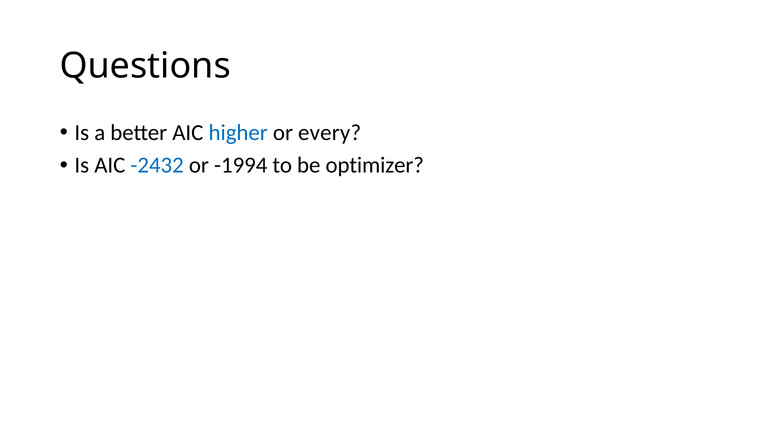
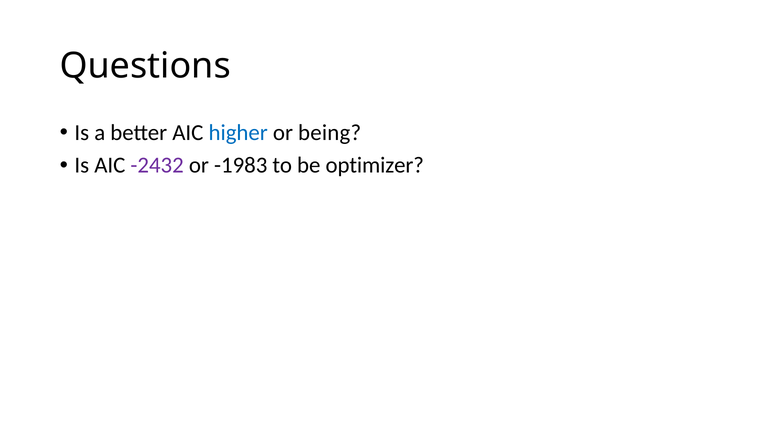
every: every -> being
-2432 colour: blue -> purple
-1994: -1994 -> -1983
